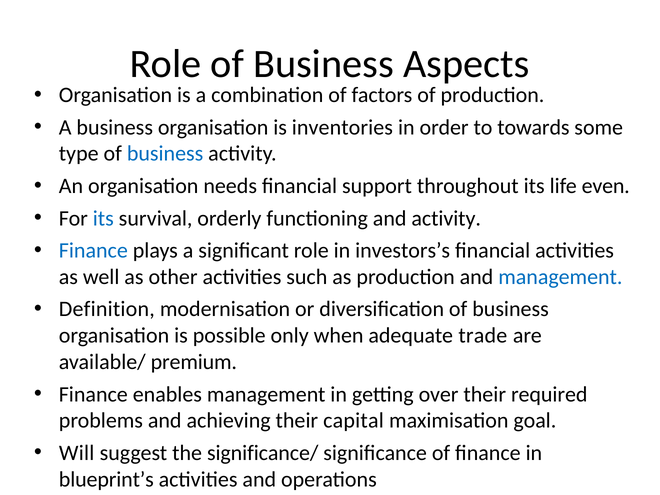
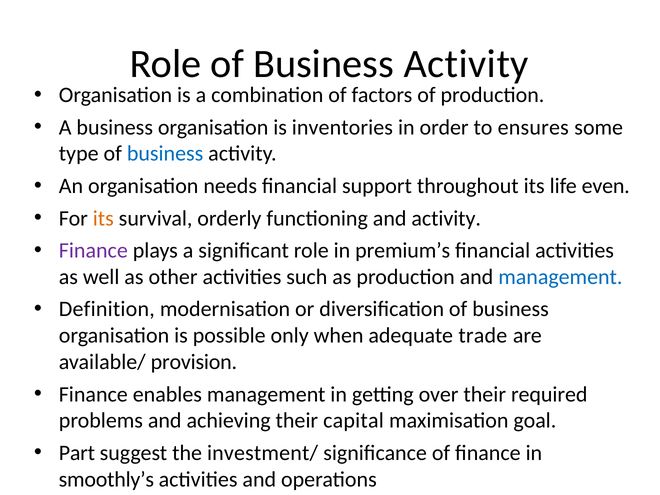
Role of Business Aspects: Aspects -> Activity
towards: towards -> ensures
its at (103, 218) colour: blue -> orange
Finance at (93, 251) colour: blue -> purple
investors’s: investors’s -> premium’s
premium: premium -> provision
Will: Will -> Part
significance/: significance/ -> investment/
blueprint’s: blueprint’s -> smoothly’s
